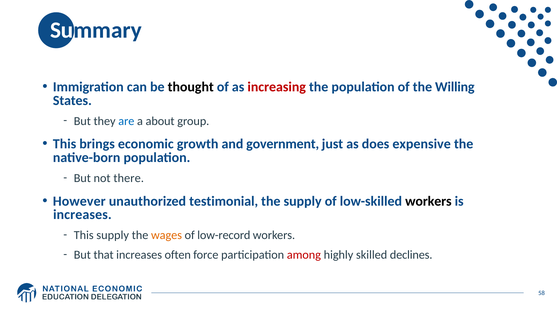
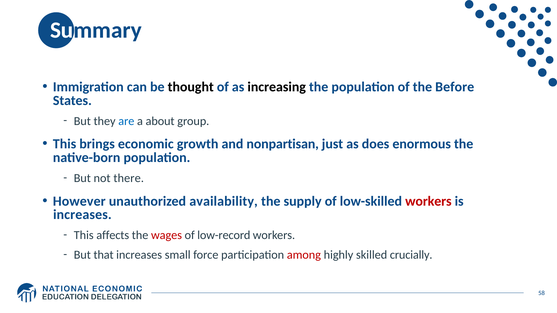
increasing colour: red -> black
Willing: Willing -> Before
government: government -> nonpartisan
expensive: expensive -> enormous
testimonial: testimonial -> availability
workers at (428, 201) colour: black -> red
This supply: supply -> affects
wages colour: orange -> red
often: often -> small
declines: declines -> crucially
